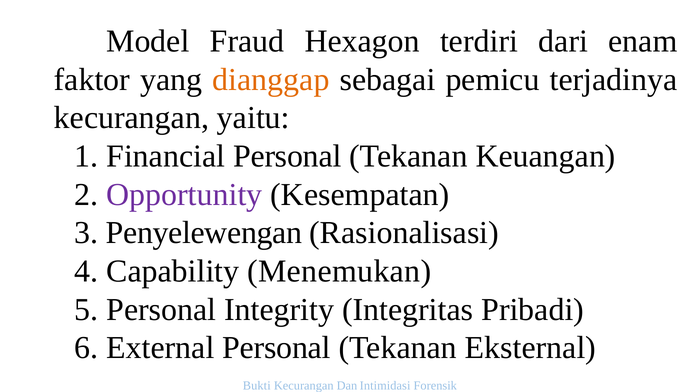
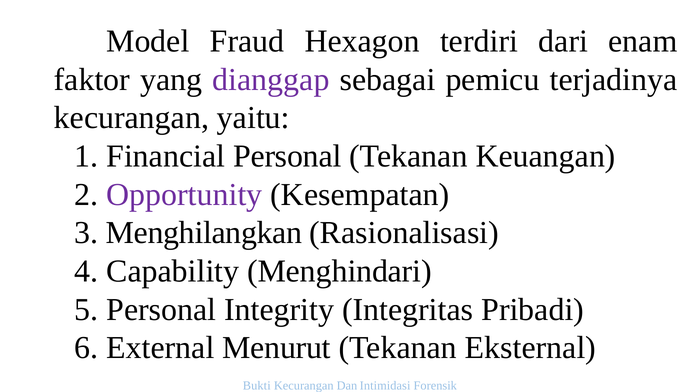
dianggap colour: orange -> purple
Penyelewengan: Penyelewengan -> Menghilangkan
Menemukan: Menemukan -> Menghindari
External Personal: Personal -> Menurut
